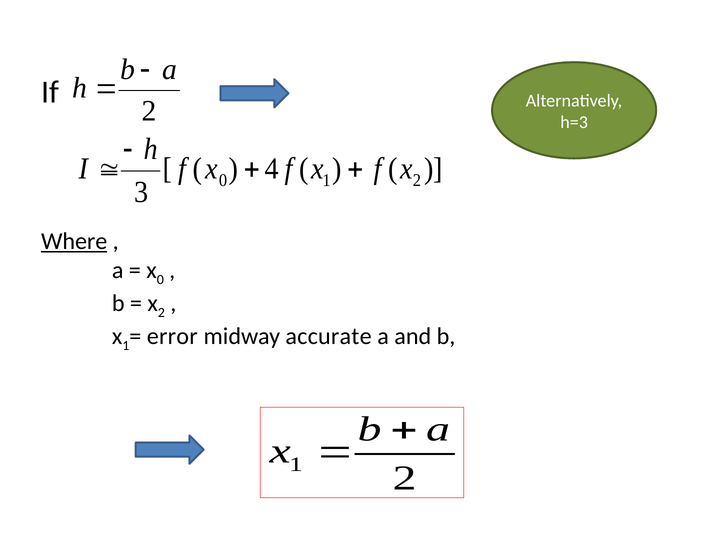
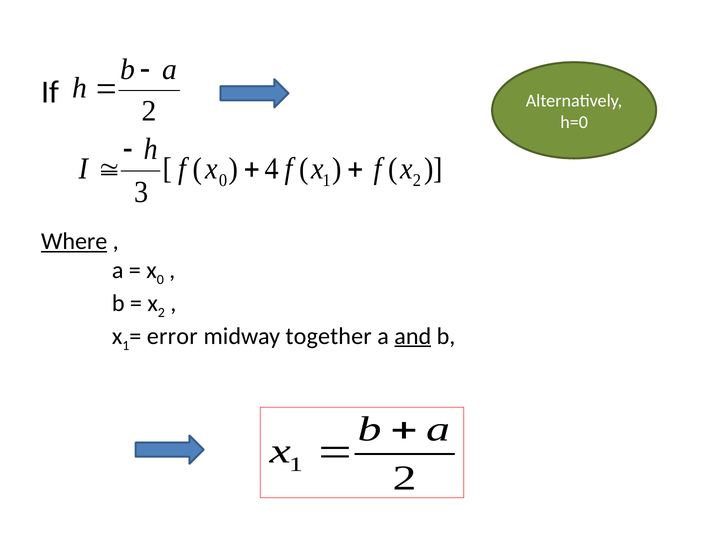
h=3: h=3 -> h=0
accurate: accurate -> together
and underline: none -> present
